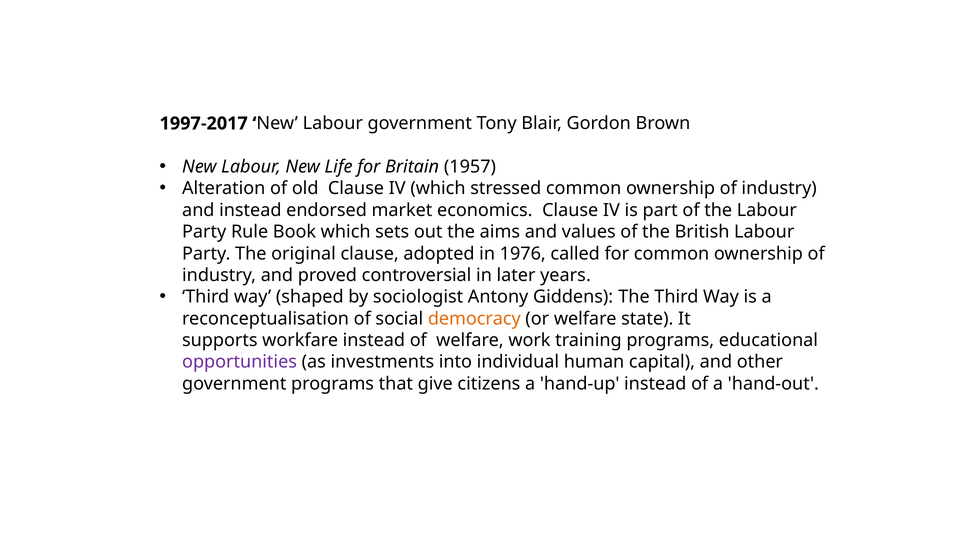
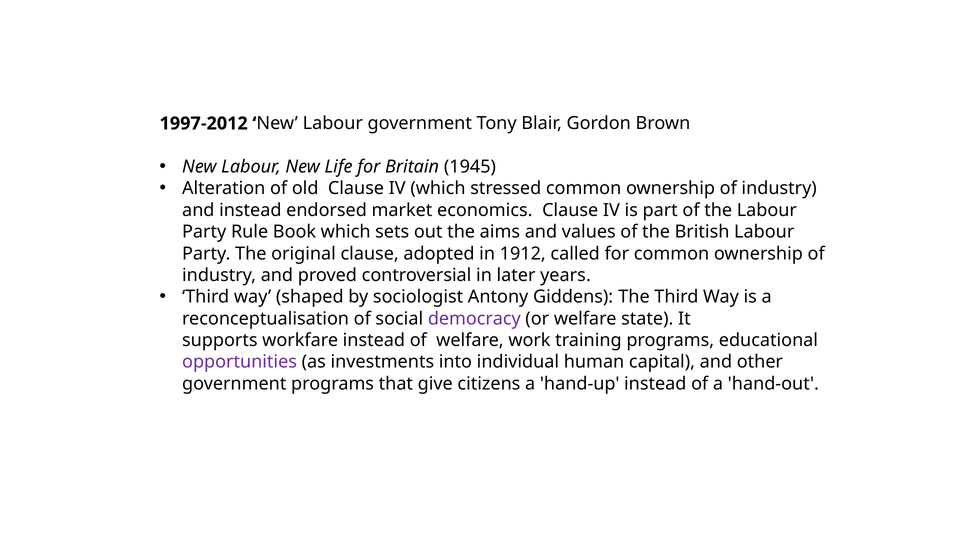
1997-2017: 1997-2017 -> 1997-2012
1957: 1957 -> 1945
1976: 1976 -> 1912
democracy colour: orange -> purple
